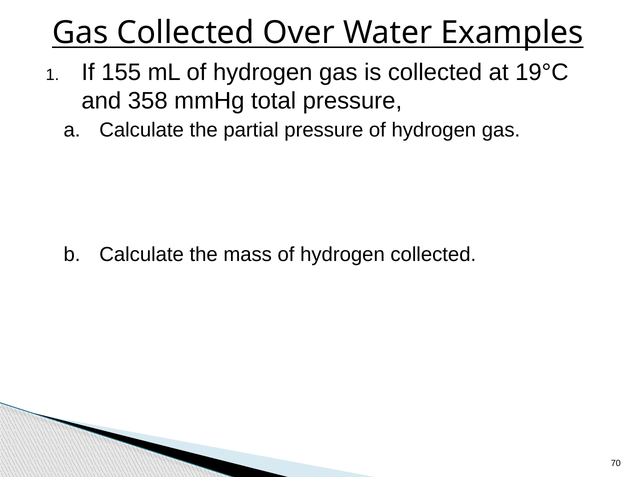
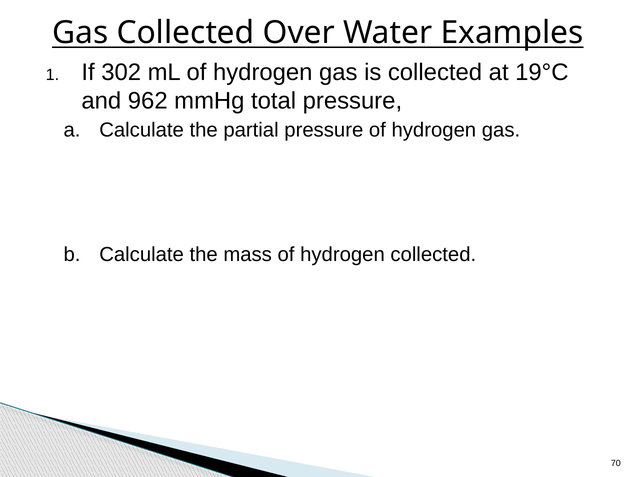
155: 155 -> 302
358: 358 -> 962
